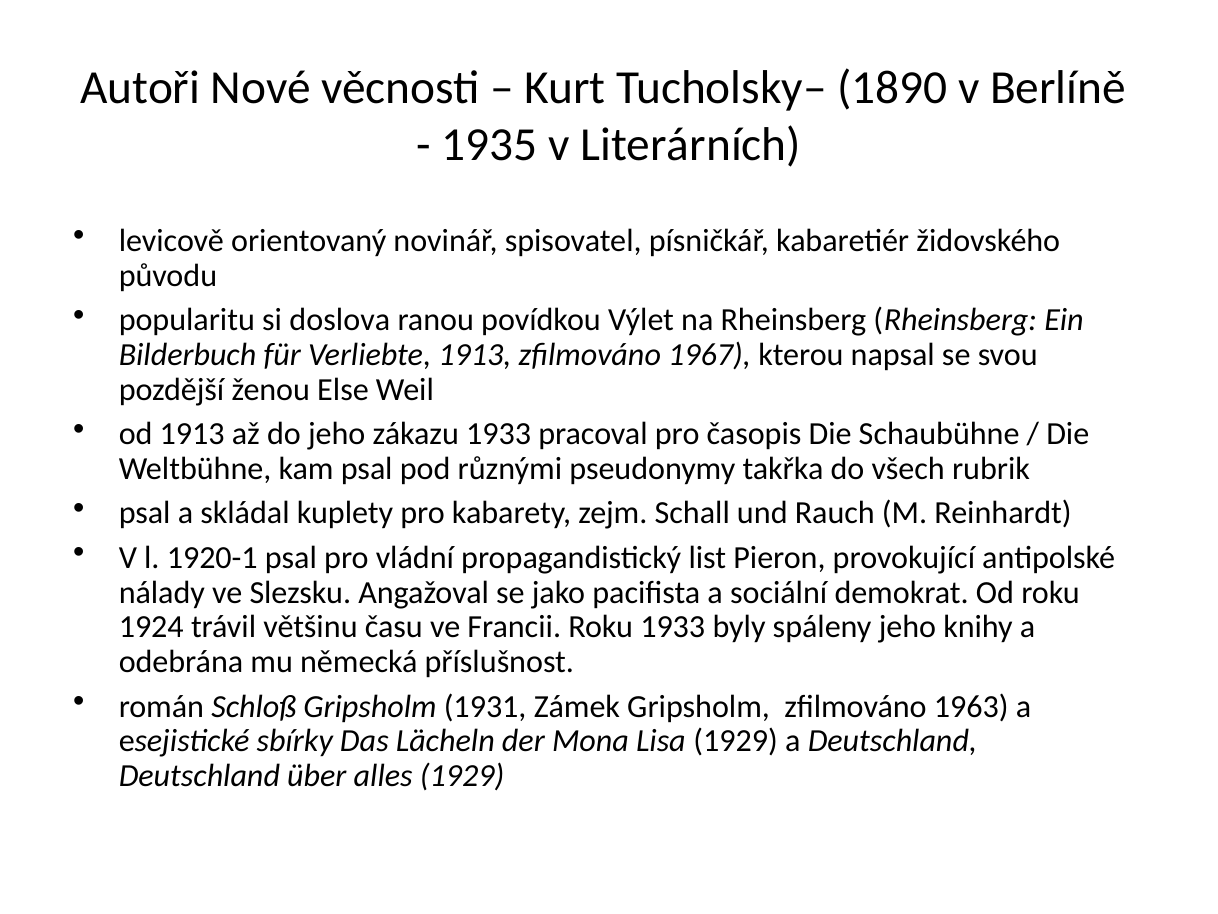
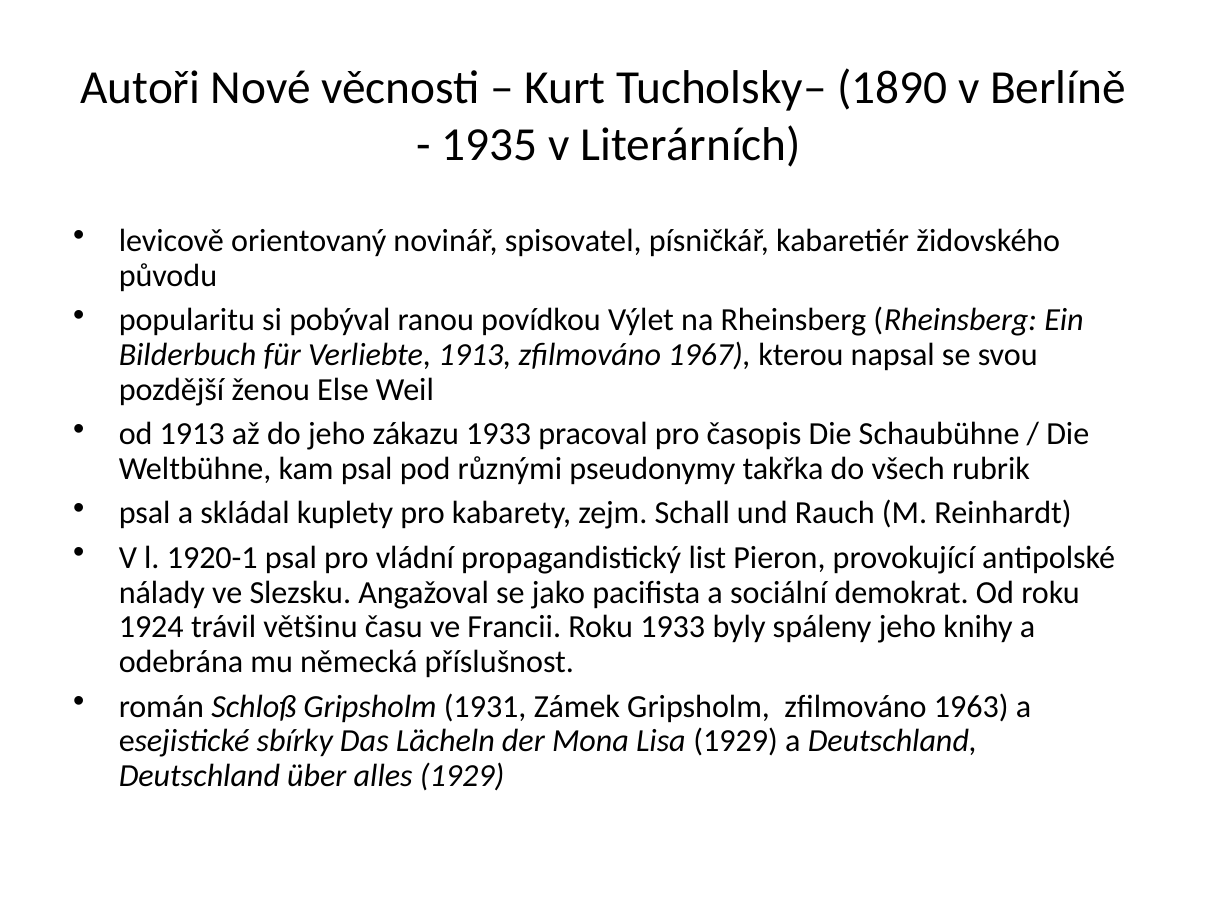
doslova: doslova -> pobýval
